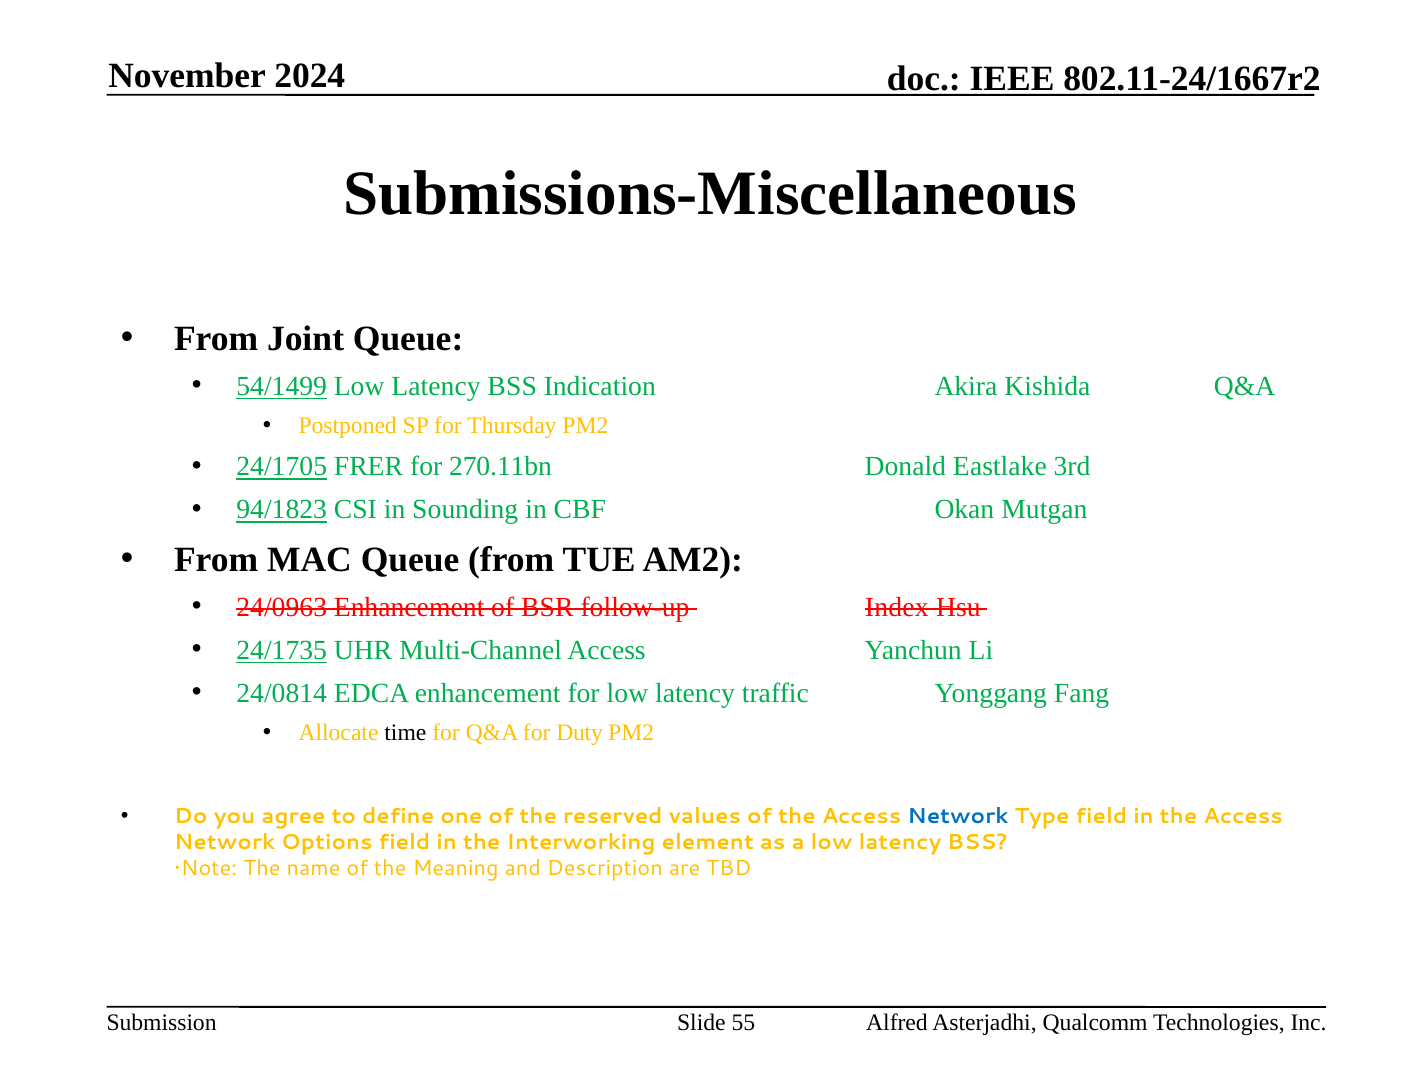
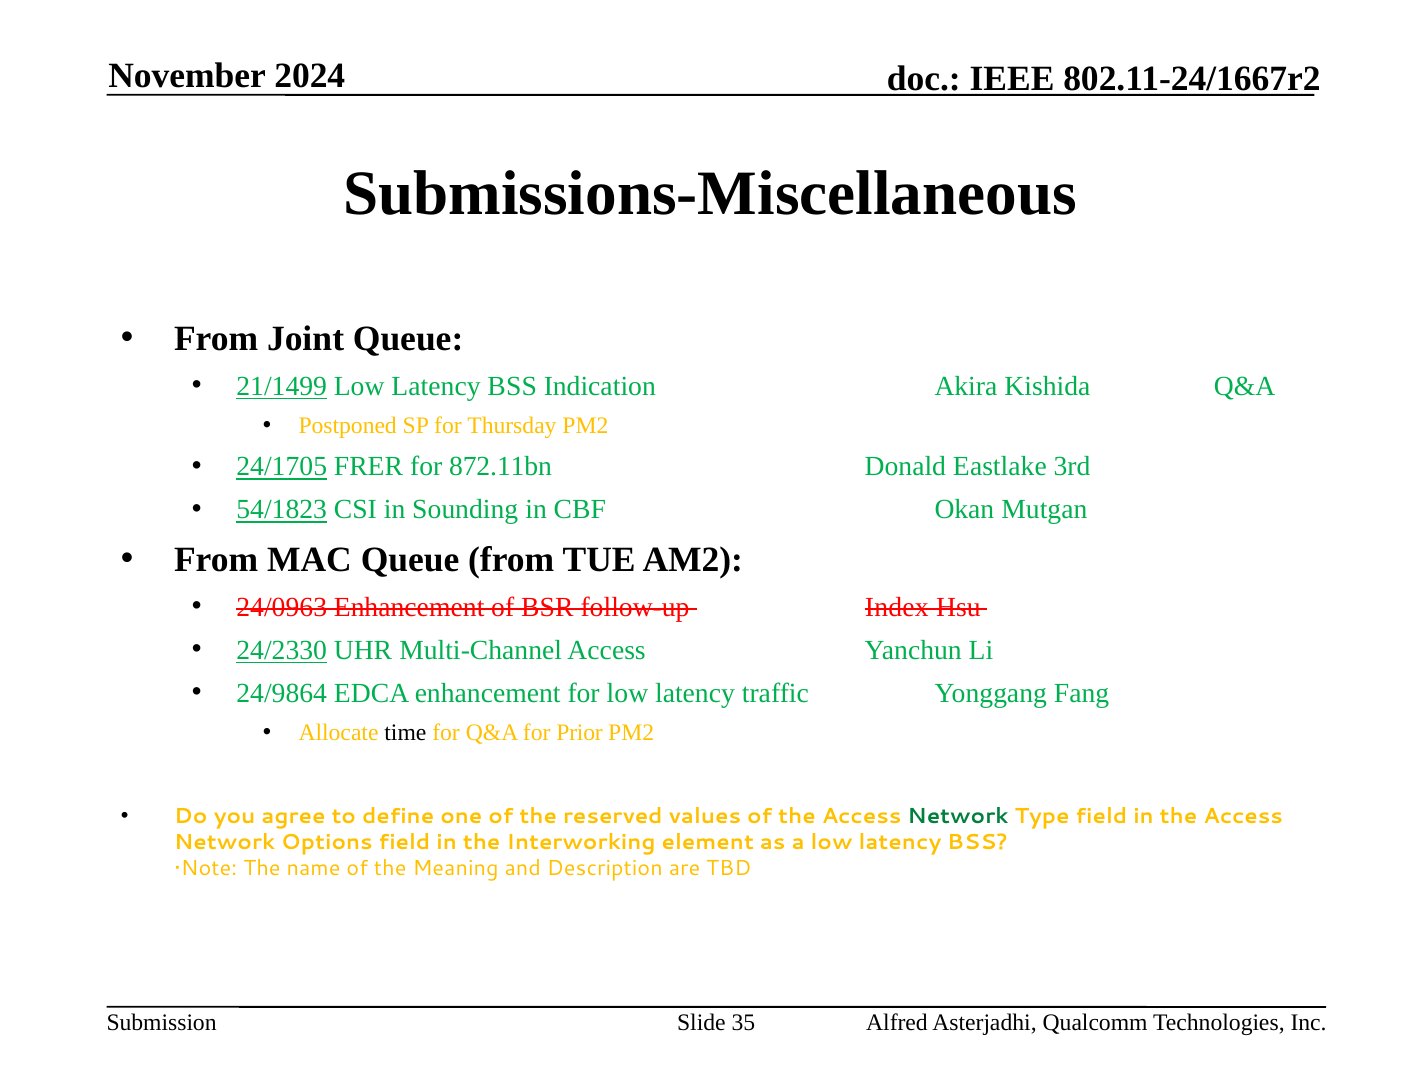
54/1499: 54/1499 -> 21/1499
270.11bn: 270.11bn -> 872.11bn
94/1823: 94/1823 -> 54/1823
24/1735: 24/1735 -> 24/2330
24/0814: 24/0814 -> 24/9864
Duty: Duty -> Prior
Network at (958, 816) colour: blue -> green
55: 55 -> 35
